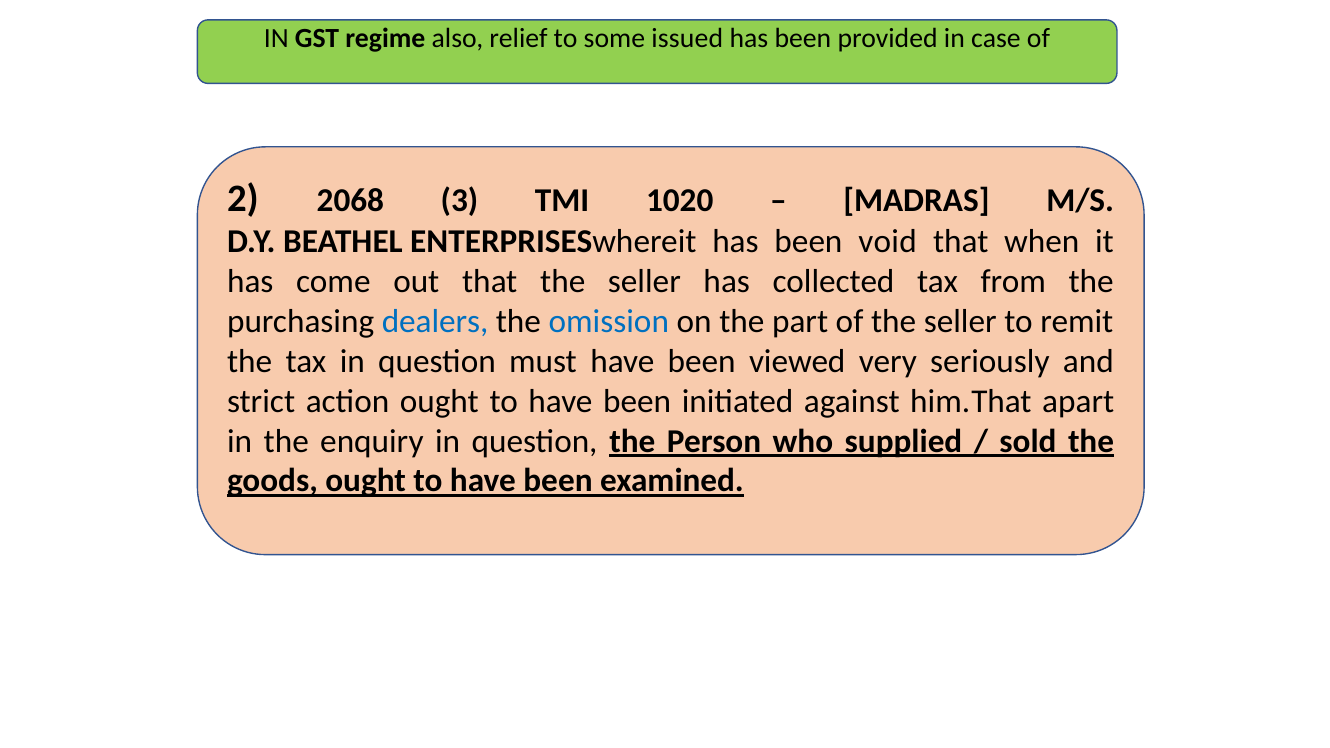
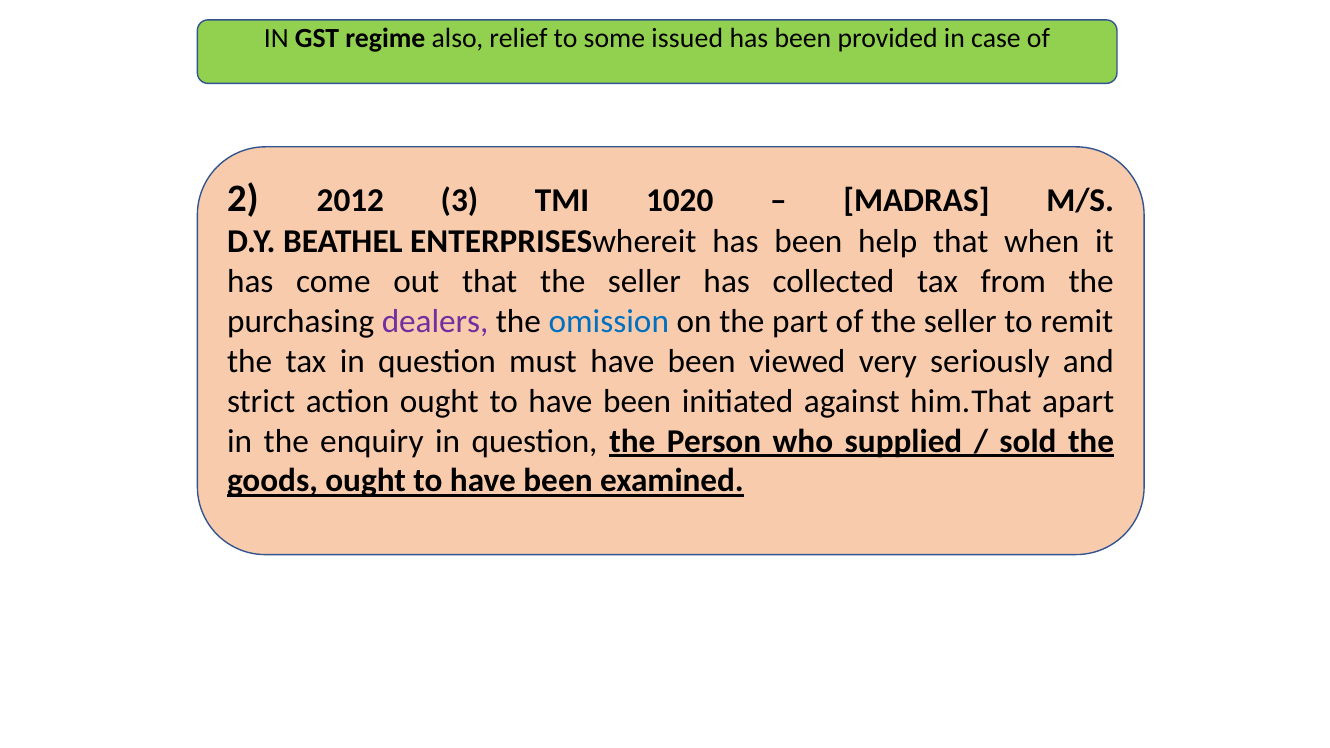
2068: 2068 -> 2012
void: void -> help
dealers colour: blue -> purple
